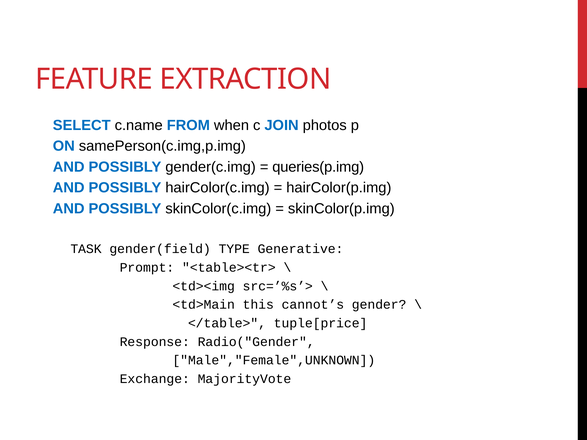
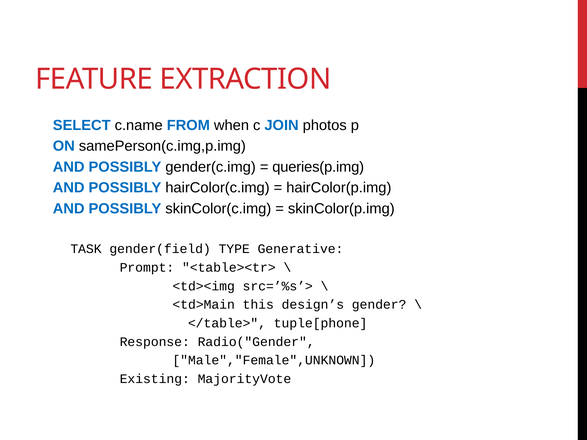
cannot’s: cannot’s -> design’s
tuple[price: tuple[price -> tuple[phone
Exchange: Exchange -> Existing
